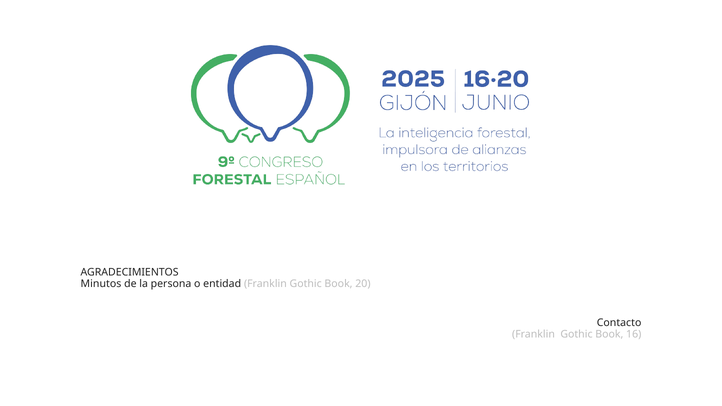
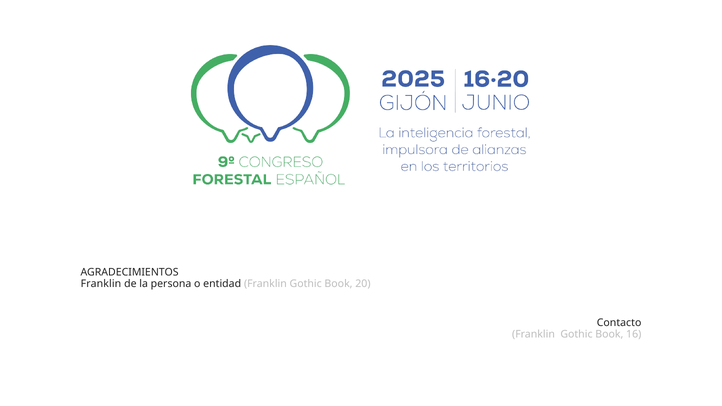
Minutos at (101, 284): Minutos -> Franklin
